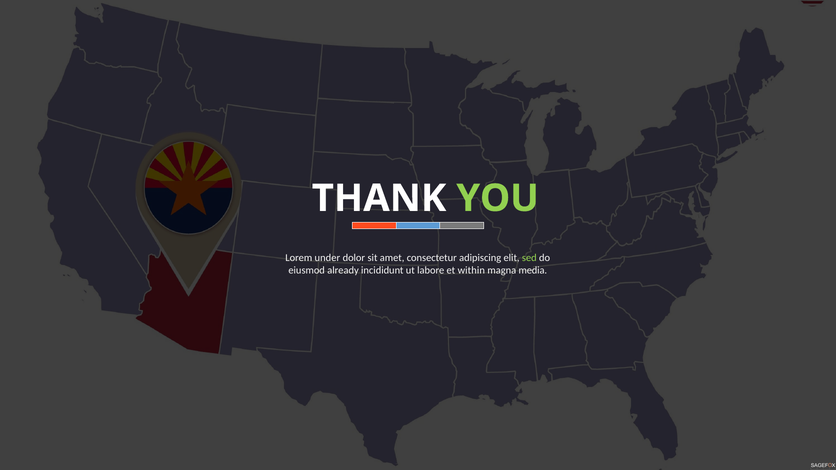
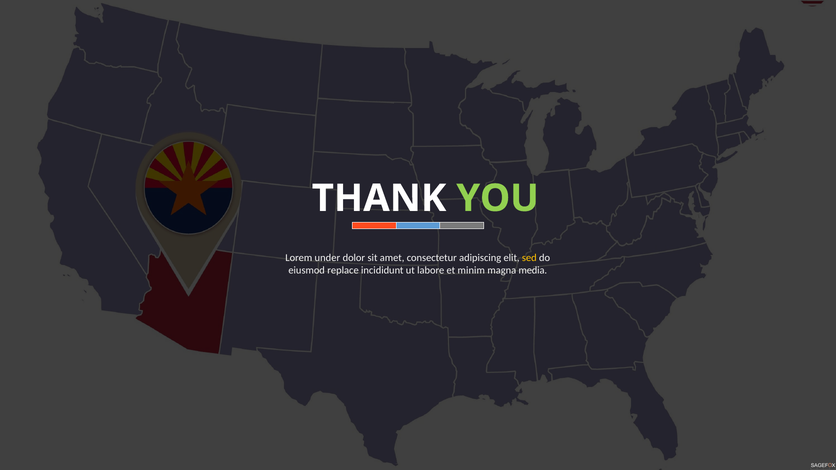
sed colour: light green -> yellow
already: already -> replace
within: within -> minim
